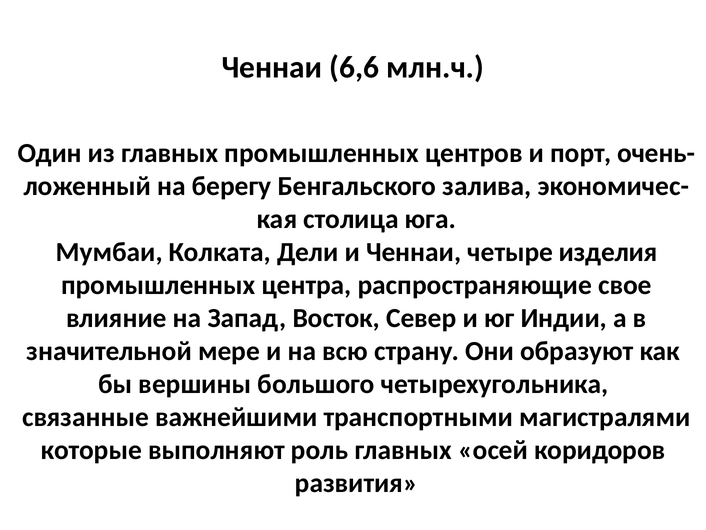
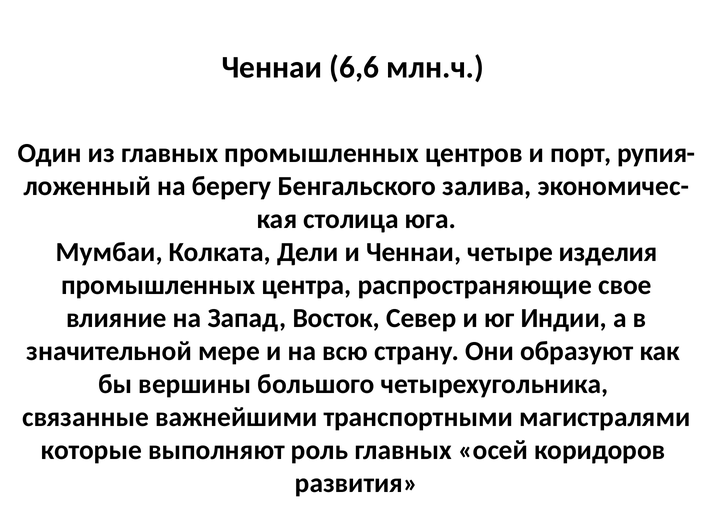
очень-: очень- -> рупия-
